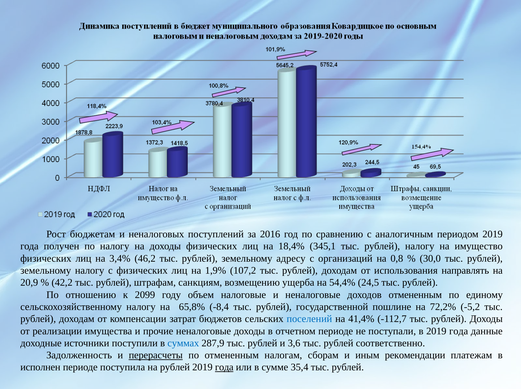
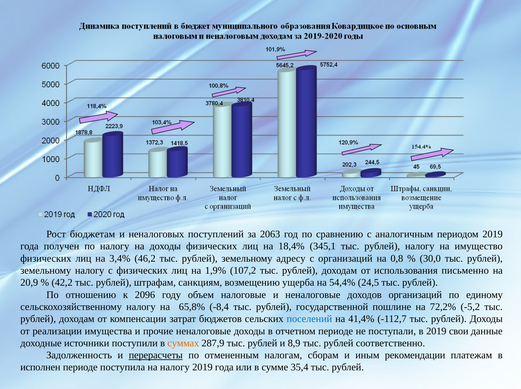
2016: 2016 -> 2063
направлять: направлять -> письменно
2099: 2099 -> 2096
доходов отмененным: отмененным -> организаций
в 2019 года: года -> свои
суммах colour: blue -> orange
3,6: 3,6 -> 8,9
на рублей: рублей -> налогу
года at (224, 368) underline: present -> none
